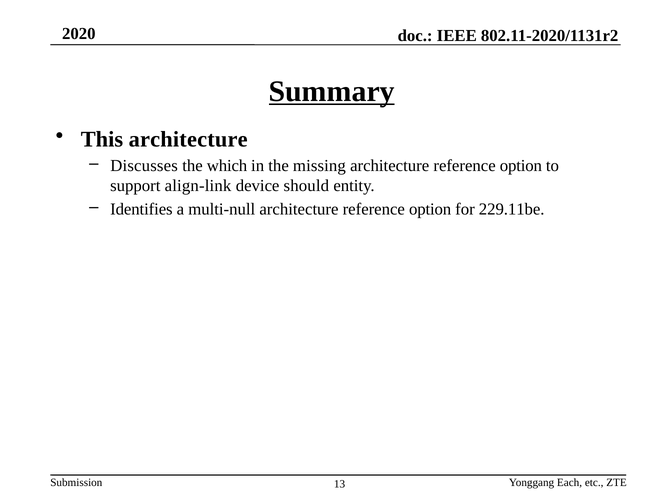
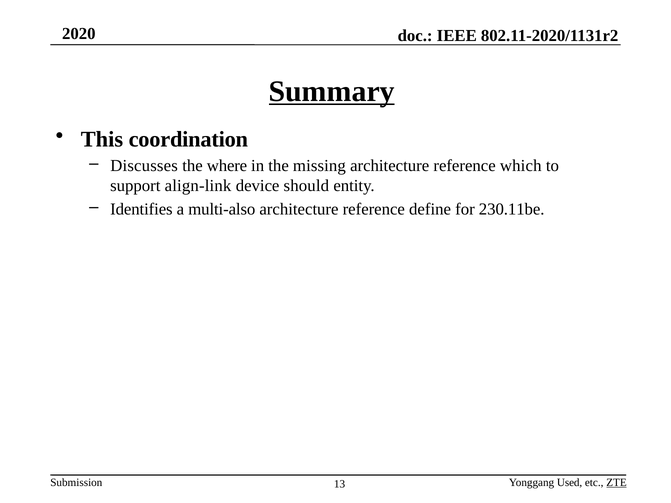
This architecture: architecture -> coordination
which: which -> where
option at (521, 166): option -> which
multi-null: multi-null -> multi-also
option at (430, 209): option -> define
229.11be: 229.11be -> 230.11be
Each: Each -> Used
ZTE underline: none -> present
